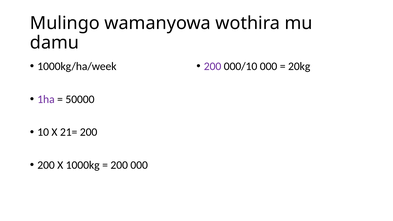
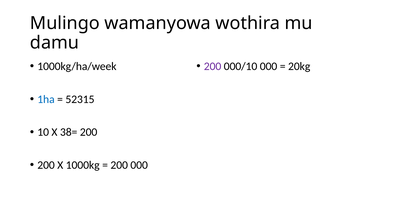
1ha colour: purple -> blue
50000: 50000 -> 52315
21=: 21= -> 38=
